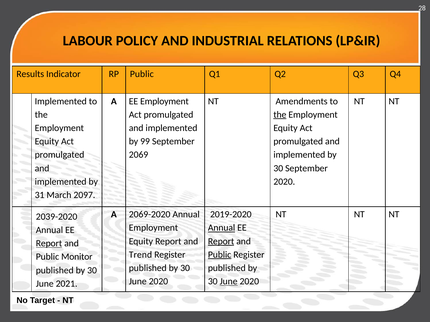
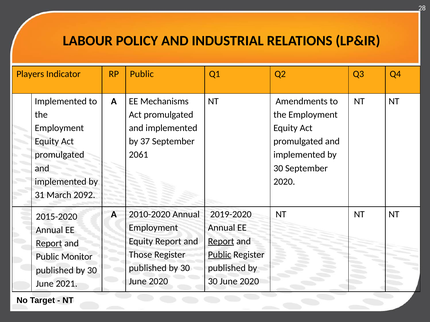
Results: Results -> Players
EE Employment: Employment -> Mechanisms
the at (280, 115) underline: present -> none
99: 99 -> 37
2069: 2069 -> 2061
2097: 2097 -> 2092
2069-2020: 2069-2020 -> 2010-2020
2039-2020: 2039-2020 -> 2015-2020
Annual at (222, 228) underline: present -> none
Trend: Trend -> Those
June at (229, 282) underline: present -> none
